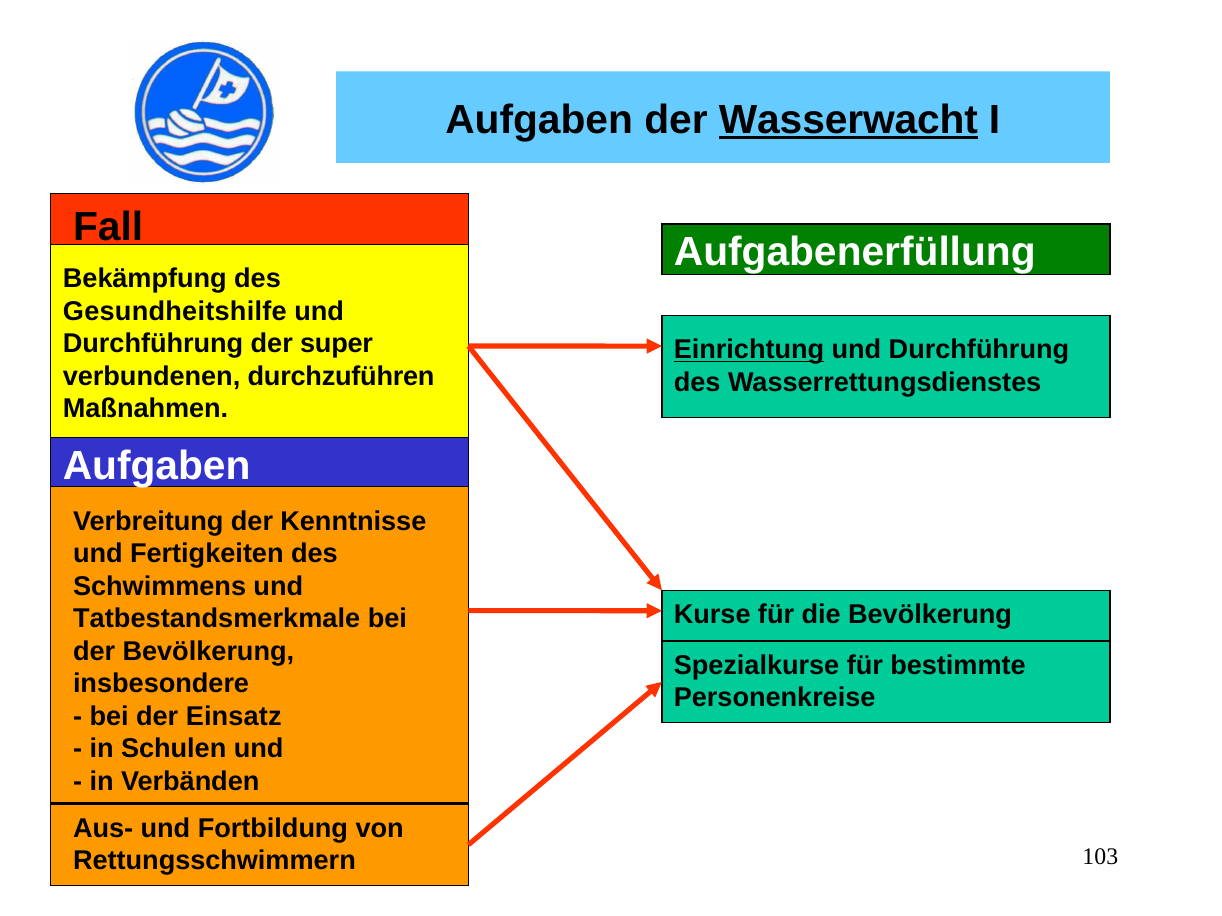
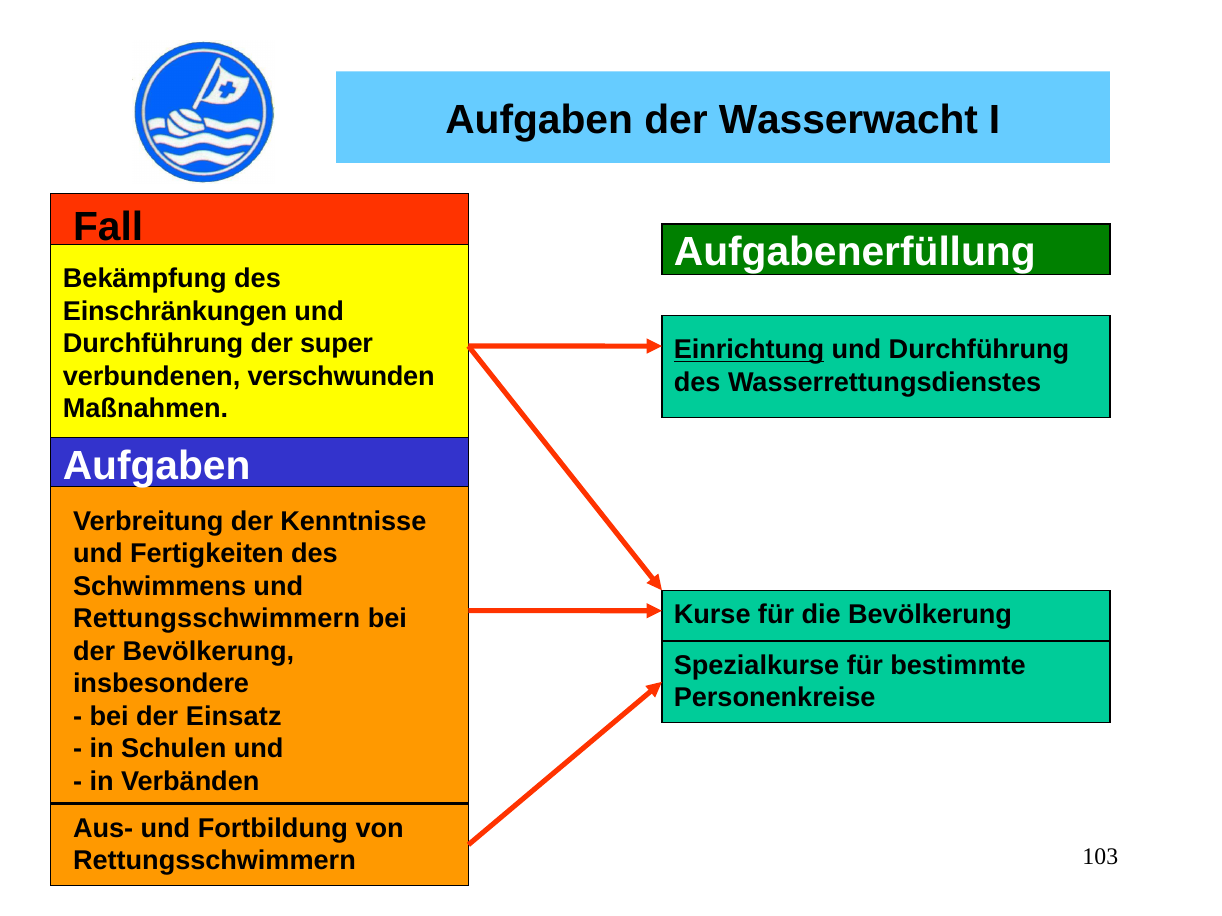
Wasserwacht underline: present -> none
Gesundheitshilfe: Gesundheitshilfe -> Einschränkungen
durchzuführen: durchzuführen -> verschwunden
Tatbestandsmerkmale at (217, 619): Tatbestandsmerkmale -> Rettungsschwimmern
